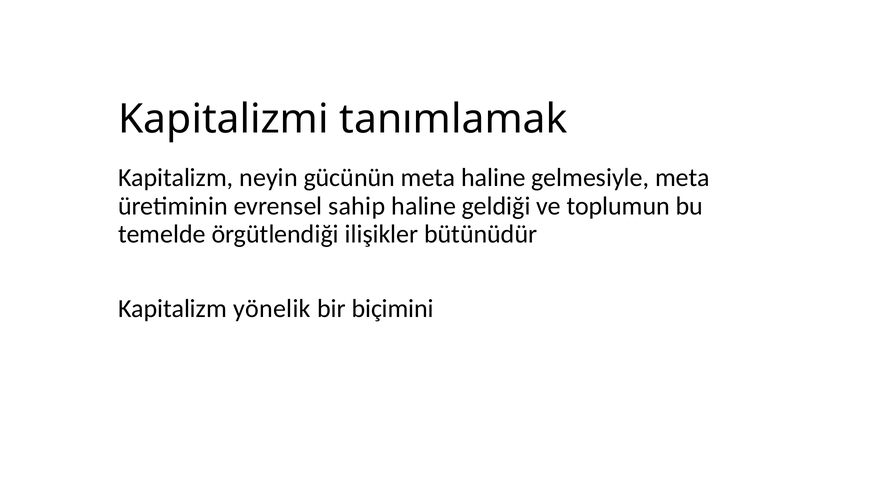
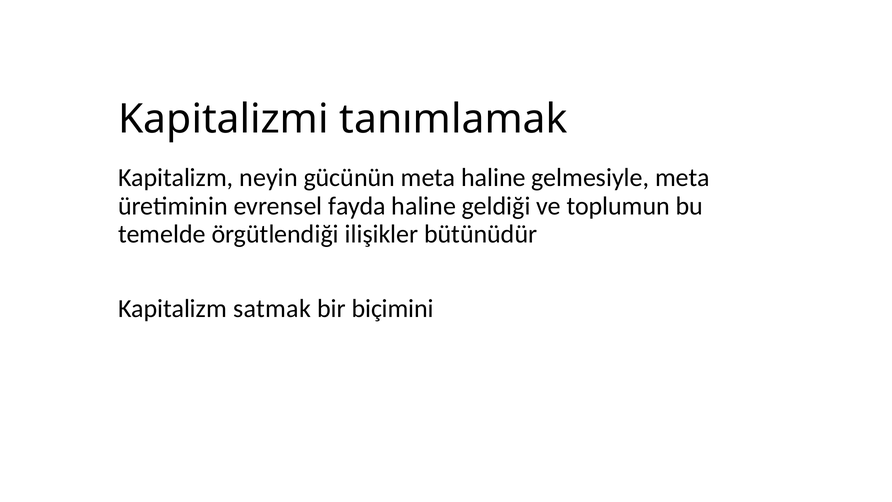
sahip: sahip -> fayda
yönelik: yönelik -> satmak
